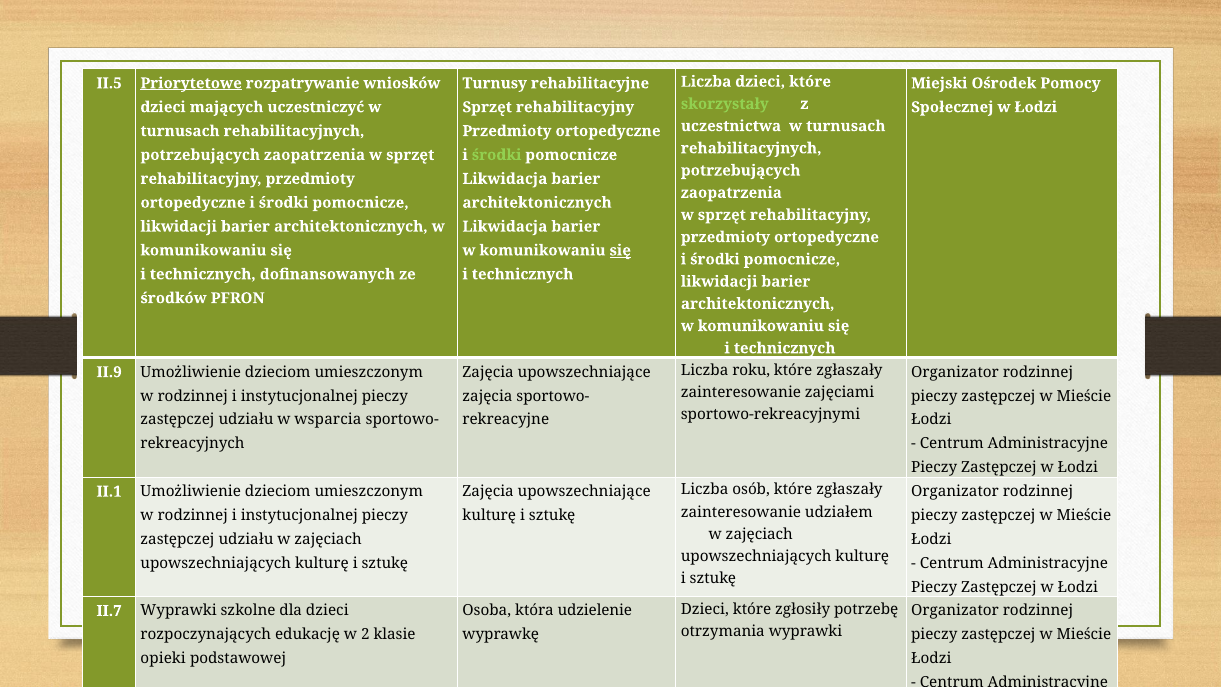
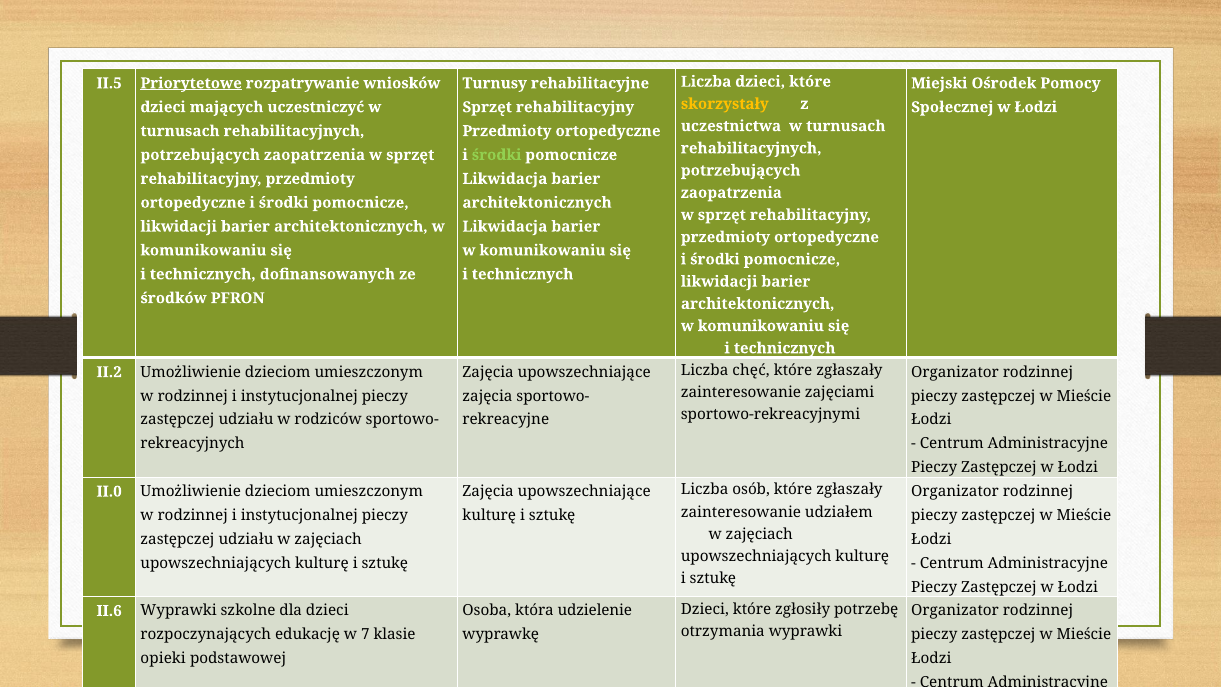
skorzystały colour: light green -> yellow
się at (620, 250) underline: present -> none
roku: roku -> chęć
II.9 at (109, 372): II.9 -> II.2
w wsparcia: wsparcia -> rodziców
II.1: II.1 -> II.0
II.7: II.7 -> II.6
2: 2 -> 7
